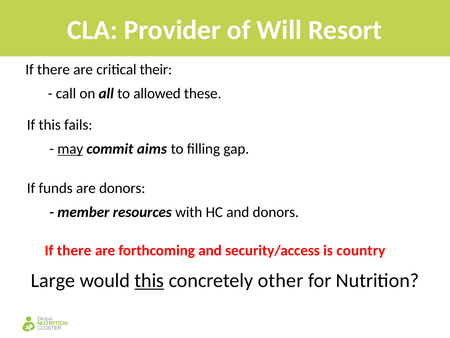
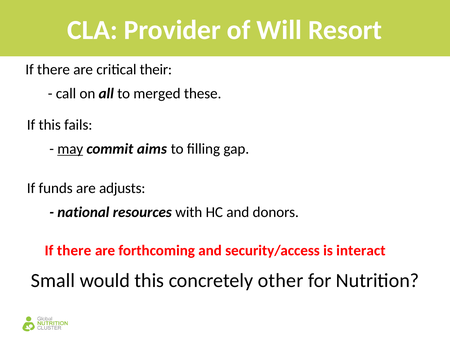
allowed: allowed -> merged
are donors: donors -> adjusts
member: member -> national
country: country -> interact
Large: Large -> Small
this at (149, 280) underline: present -> none
